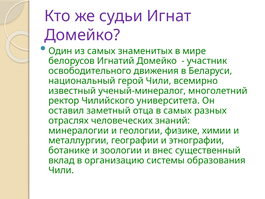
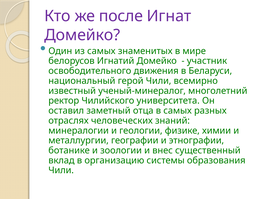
судьи: судьи -> после
